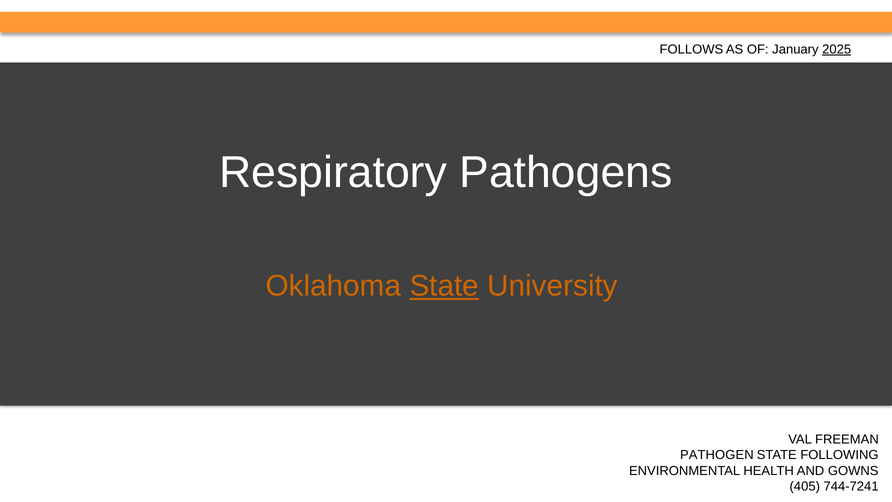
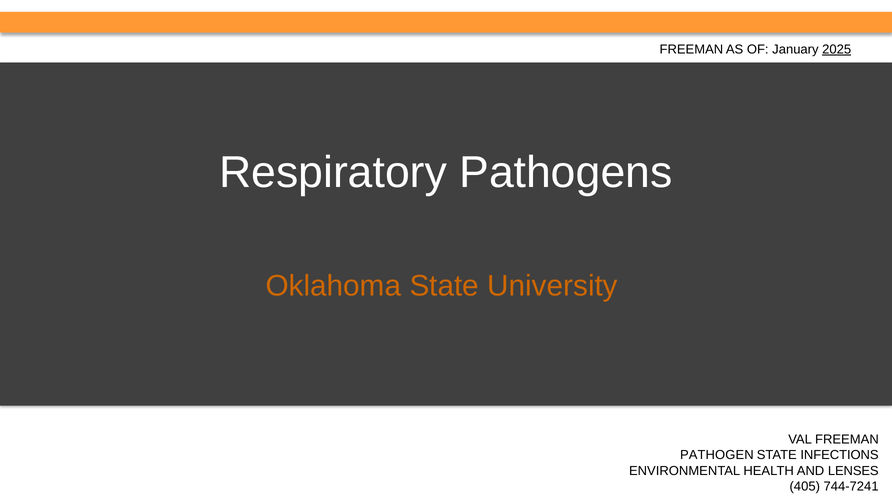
FOLLOWS at (691, 49): FOLLOWS -> FREEMAN
State at (444, 286) underline: present -> none
FOLLOWING: FOLLOWING -> INFECTIONS
GOWNS: GOWNS -> LENSES
